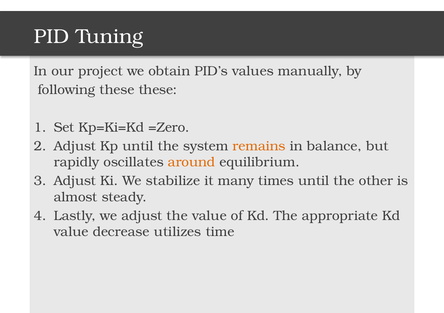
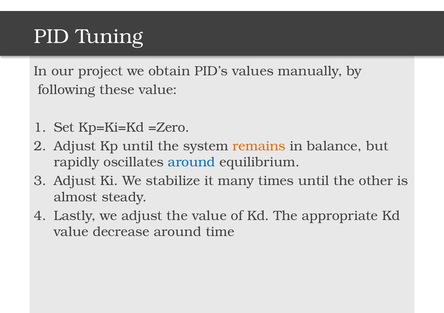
these these: these -> value
around at (192, 162) colour: orange -> blue
decrease utilizes: utilizes -> around
